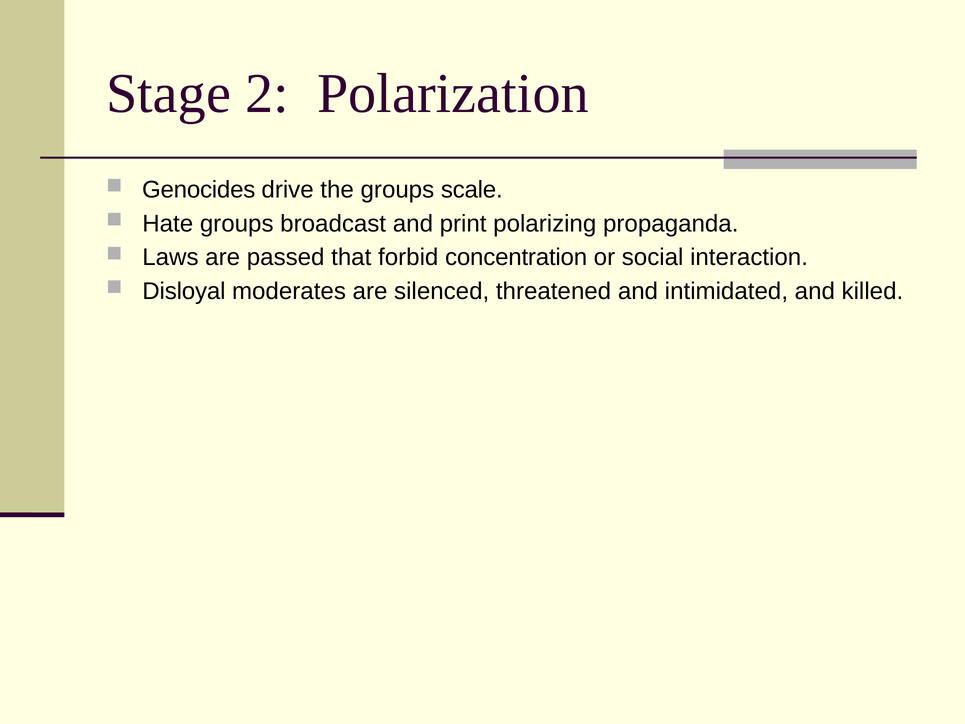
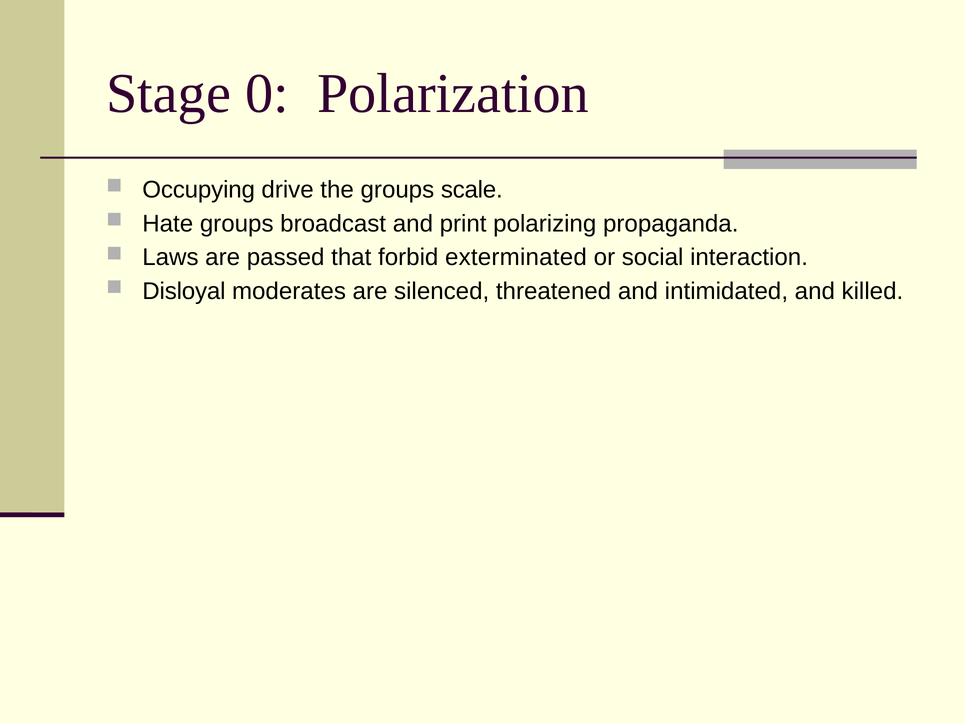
2: 2 -> 0
Genocides: Genocides -> Occupying
concentration: concentration -> exterminated
